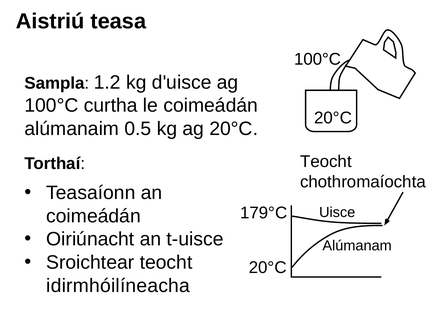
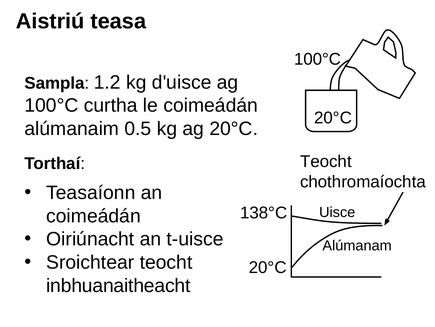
179°C: 179°C -> 138°C
idirmhóilíneacha: idirmhóilíneacha -> inbhuanaitheacht
